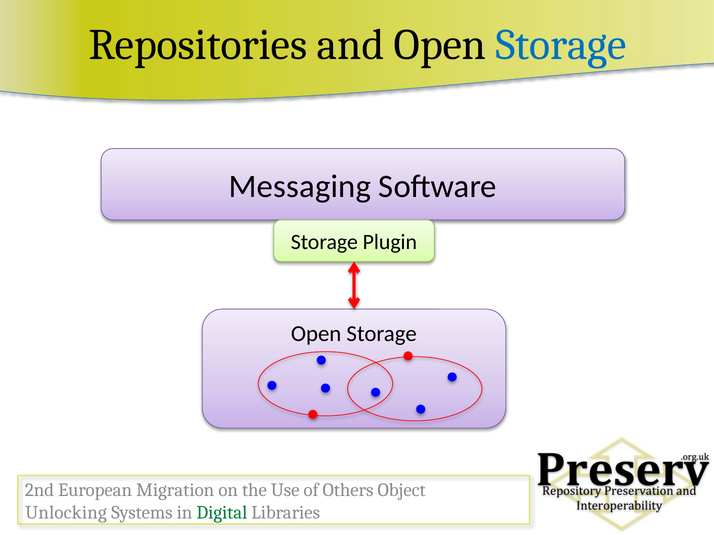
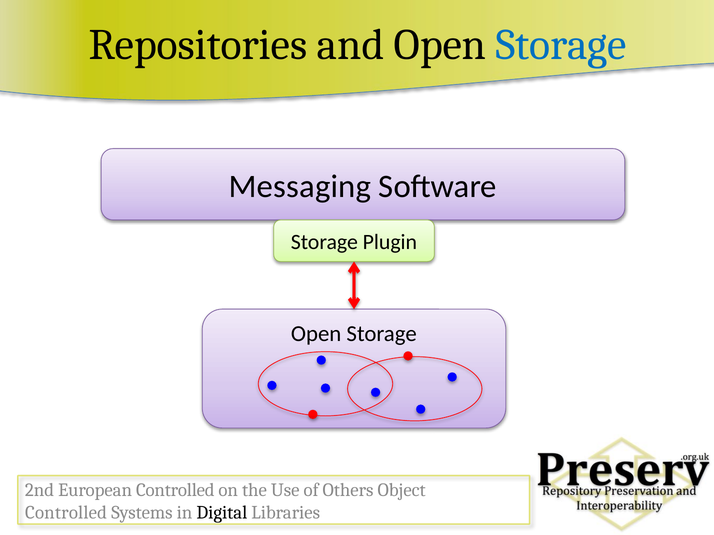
European Migration: Migration -> Controlled
Unlocking at (66, 513): Unlocking -> Controlled
Digital colour: green -> black
